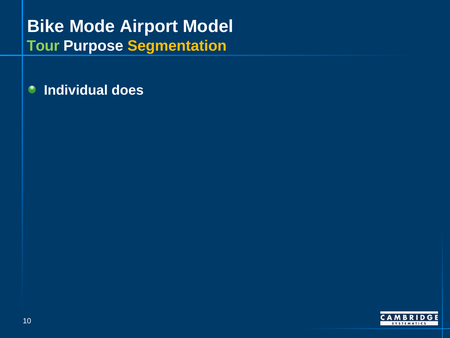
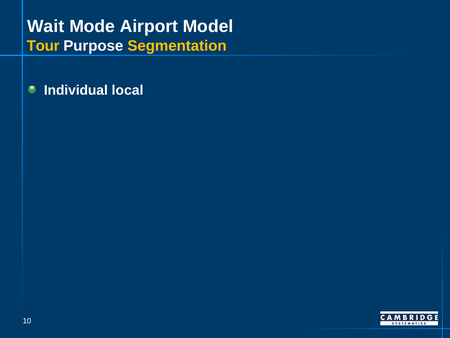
Bike: Bike -> Wait
Tour colour: light green -> yellow
does: does -> local
